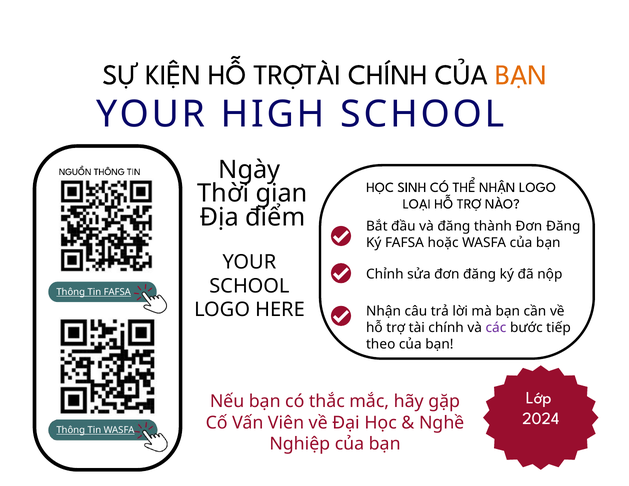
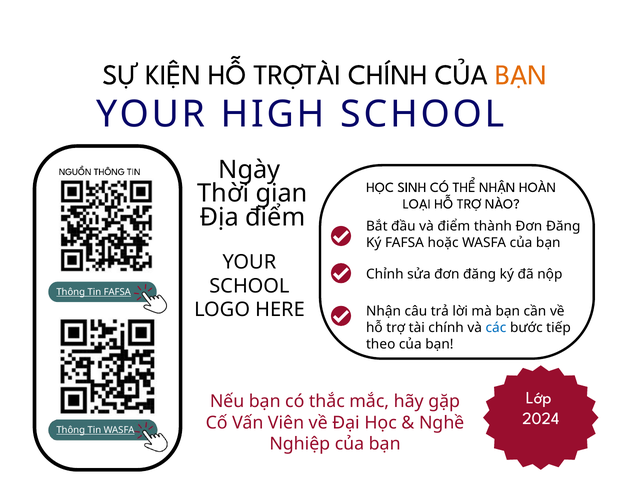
NHẬN LOGO: LOGO -> HOÀN
và đăng: đăng -> điểm
các colour: purple -> blue
